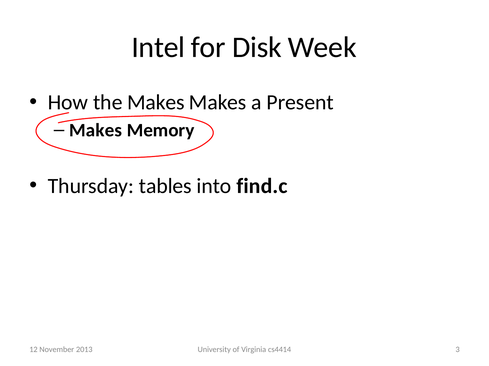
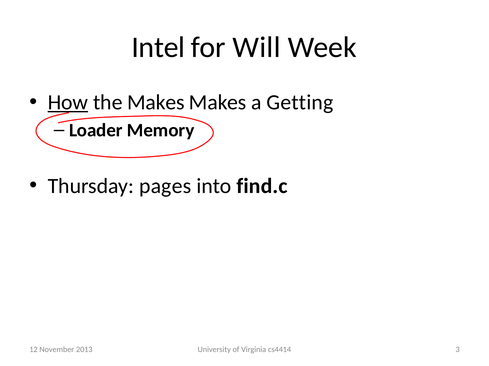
Disk: Disk -> Will
How underline: none -> present
Present: Present -> Getting
Makes at (96, 131): Makes -> Loader
tables: tables -> pages
